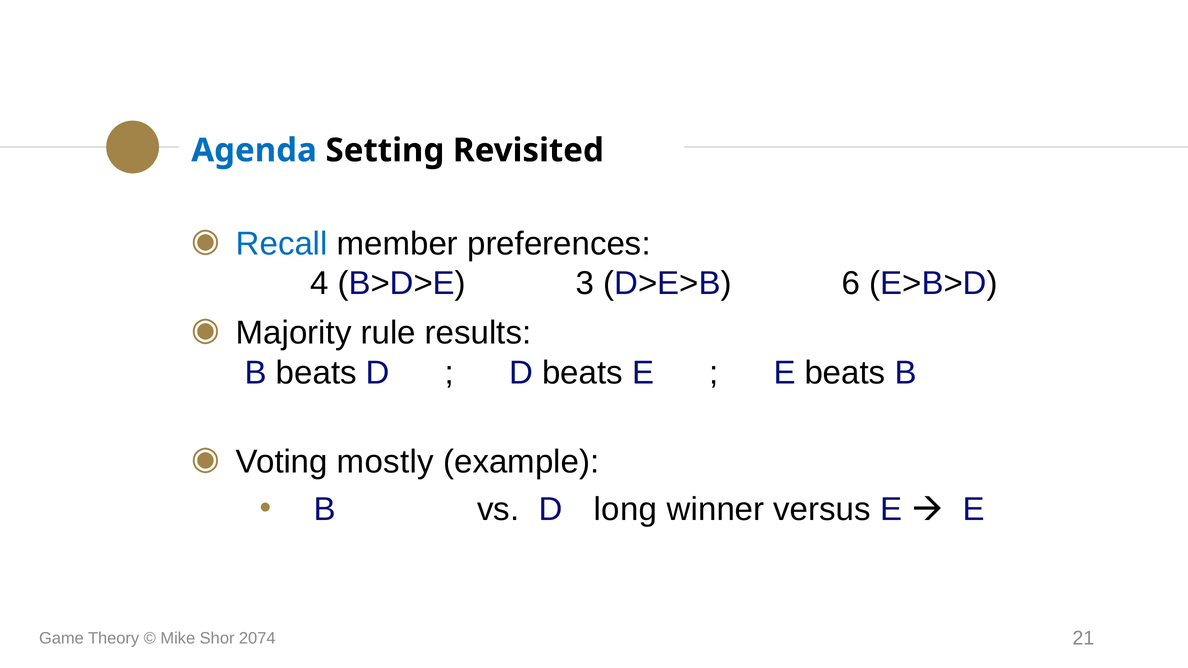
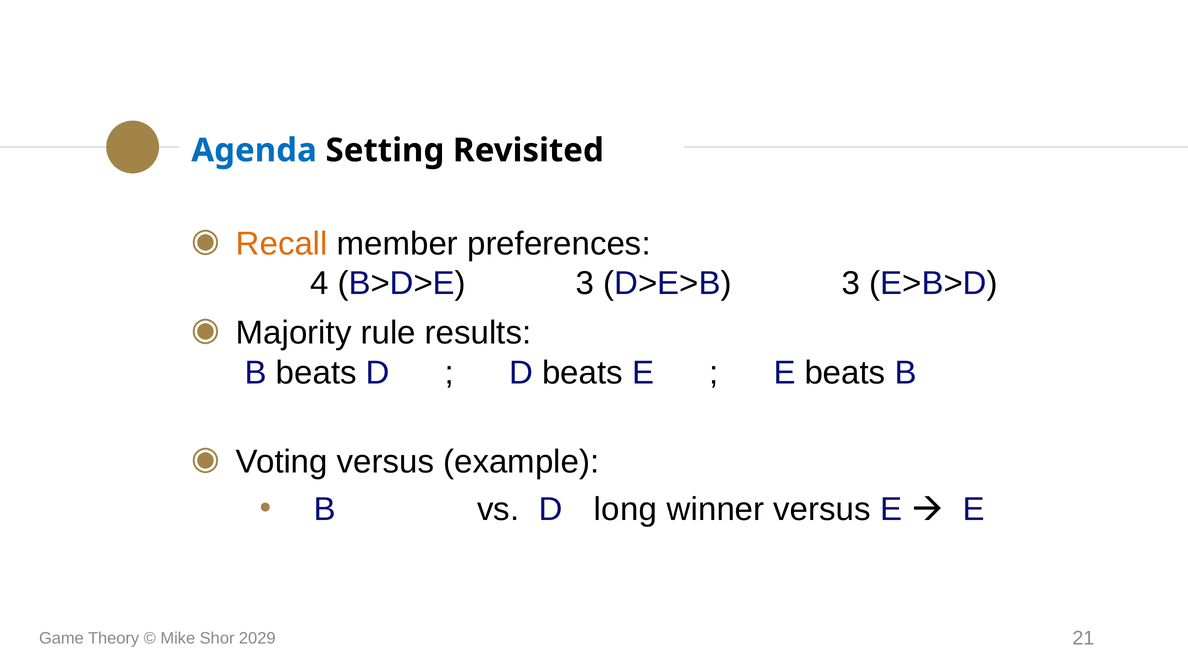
Recall colour: blue -> orange
D>E>B 6: 6 -> 3
Voting mostly: mostly -> versus
2074: 2074 -> 2029
